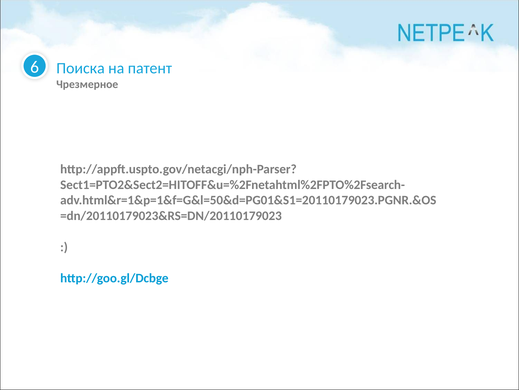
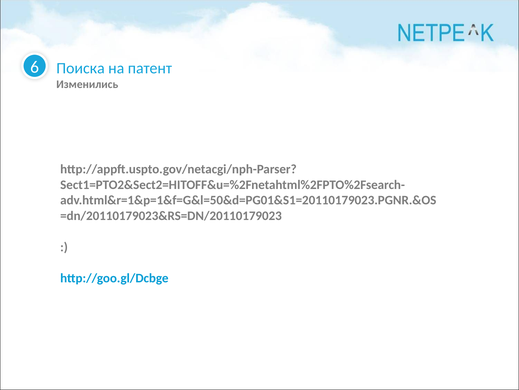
Чрезмерное: Чрезмерное -> Изменились
